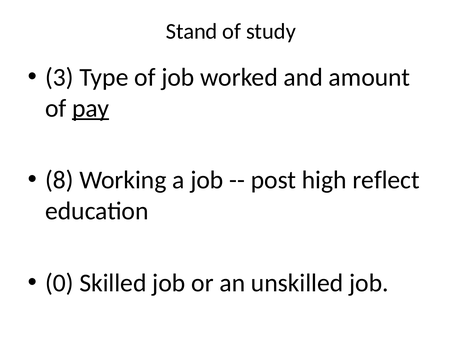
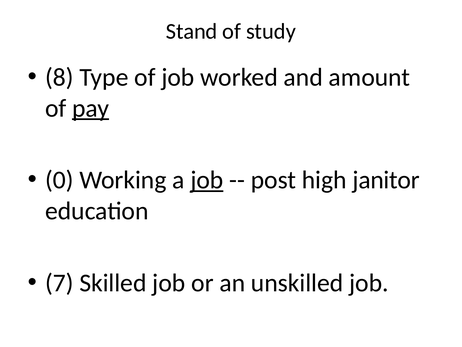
3: 3 -> 8
8: 8 -> 0
job at (207, 180) underline: none -> present
reflect: reflect -> janitor
0: 0 -> 7
